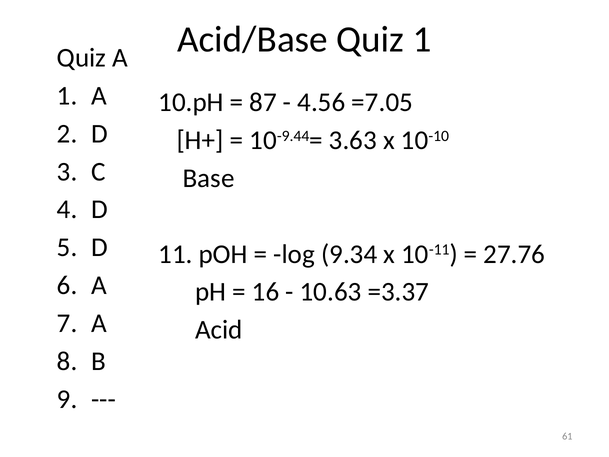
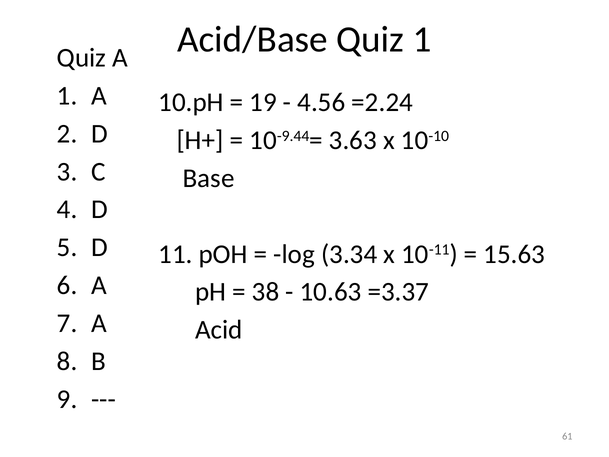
87: 87 -> 19
=7.05: =7.05 -> =2.24
9.34: 9.34 -> 3.34
27.76: 27.76 -> 15.63
16: 16 -> 38
